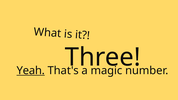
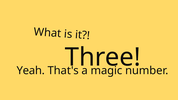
Yeah underline: present -> none
